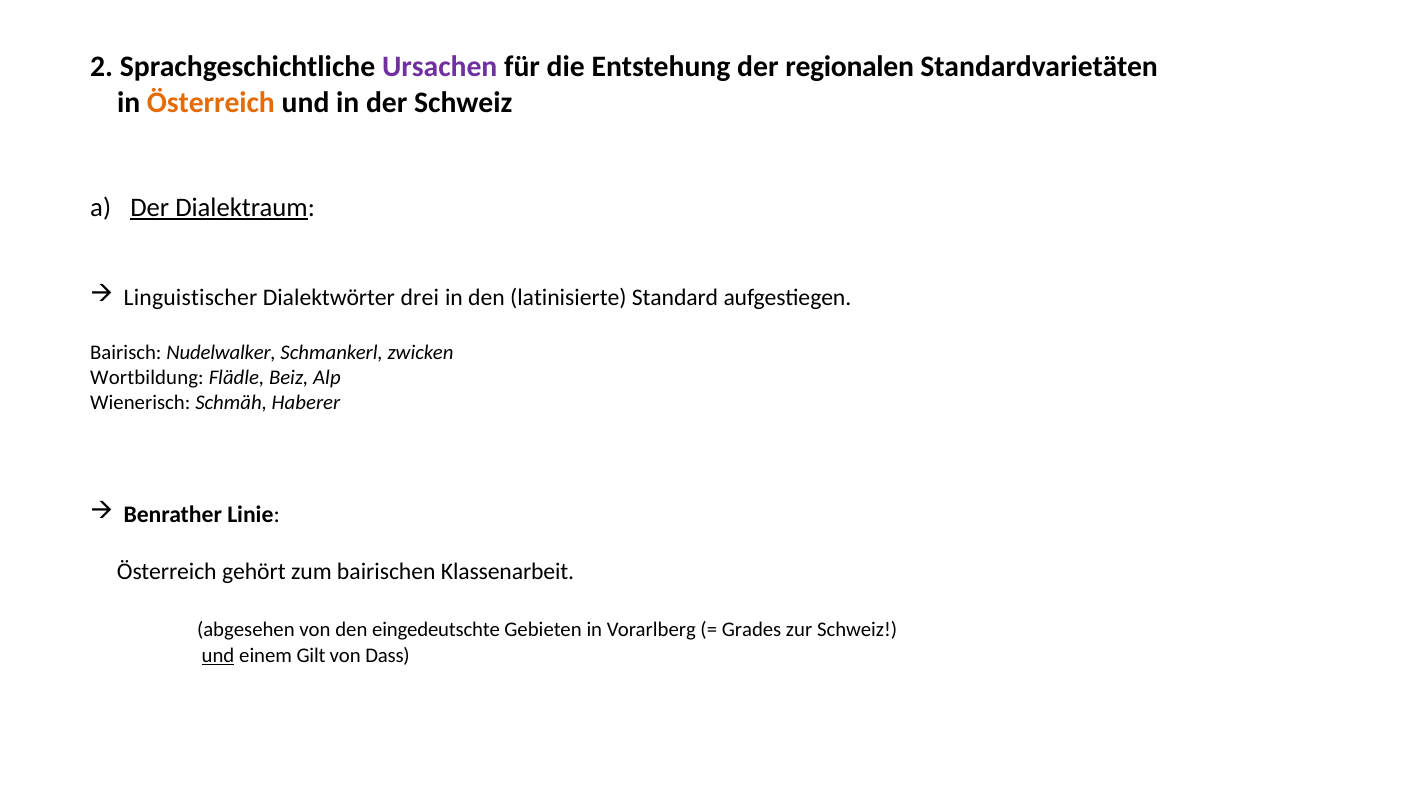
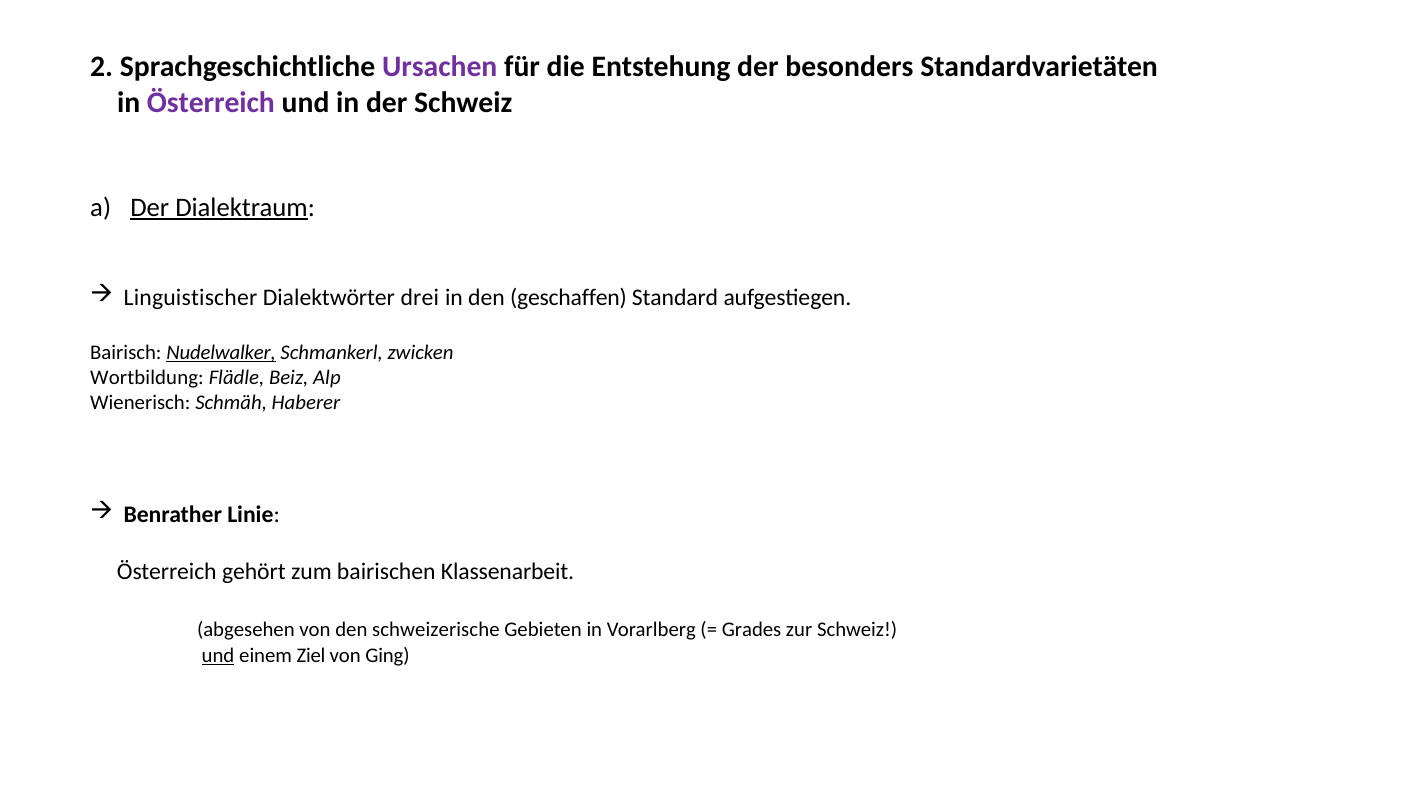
regionalen: regionalen -> besonders
Österreich at (211, 102) colour: orange -> purple
latinisierte: latinisierte -> geschaffen
Nudelwalker underline: none -> present
eingedeutschte: eingedeutschte -> schweizerische
Gilt: Gilt -> Ziel
Dass: Dass -> Ging
